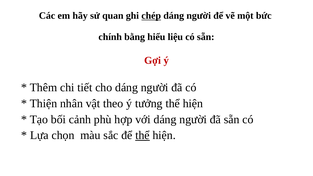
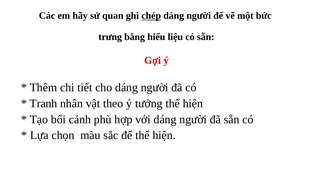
chính: chính -> trưng
Thiện: Thiện -> Tranh
thể at (143, 135) underline: present -> none
